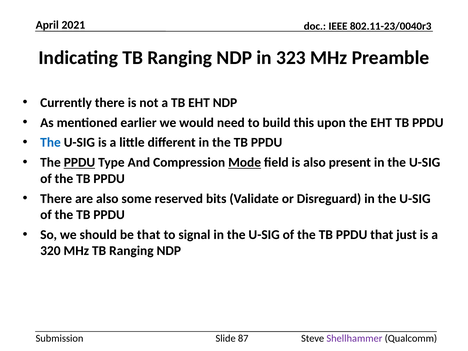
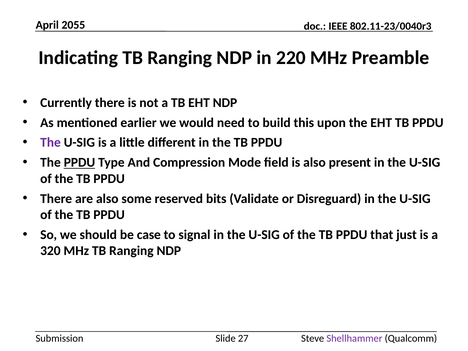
2021: 2021 -> 2055
323: 323 -> 220
The at (51, 143) colour: blue -> purple
Mode underline: present -> none
be that: that -> case
87: 87 -> 27
